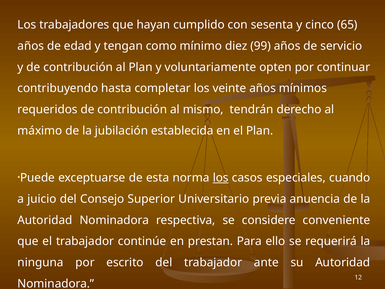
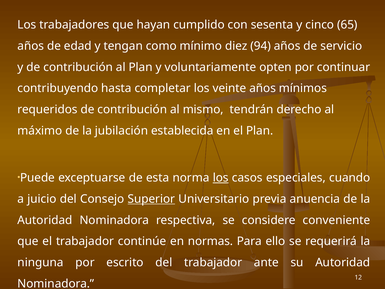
99: 99 -> 94
Superior underline: none -> present
prestan: prestan -> normas
